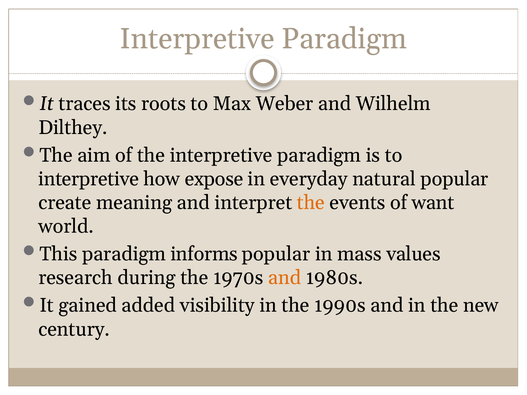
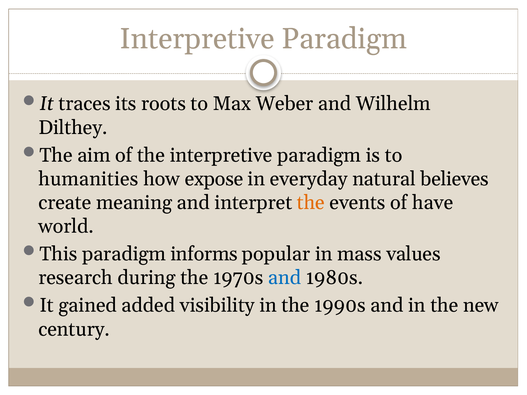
interpretive at (89, 179): interpretive -> humanities
natural popular: popular -> believes
want: want -> have
and at (285, 278) colour: orange -> blue
